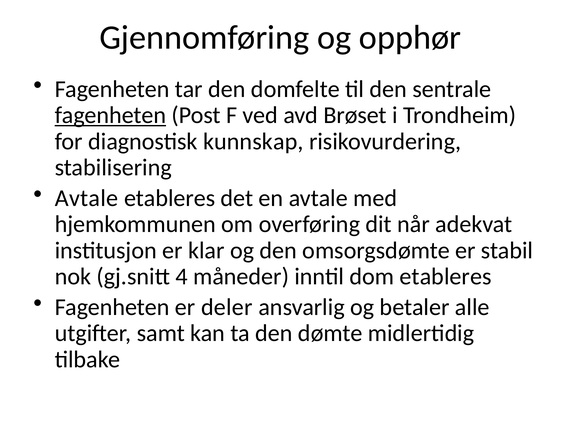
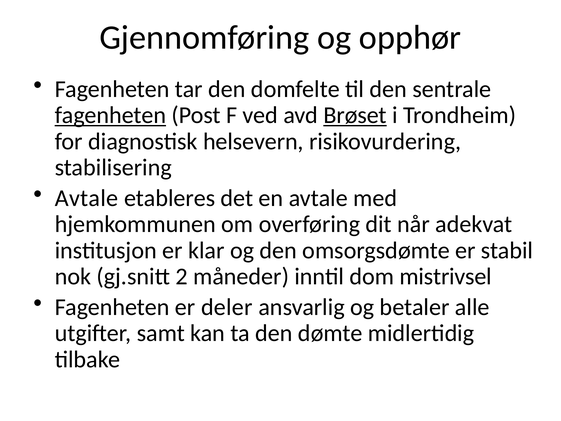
Brøset underline: none -> present
kunnskap: kunnskap -> helsevern
4: 4 -> 2
dom etableres: etableres -> mistrivsel
